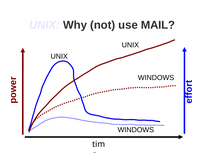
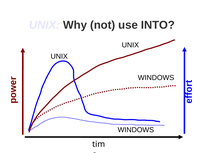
MAIL: MAIL -> INTO
